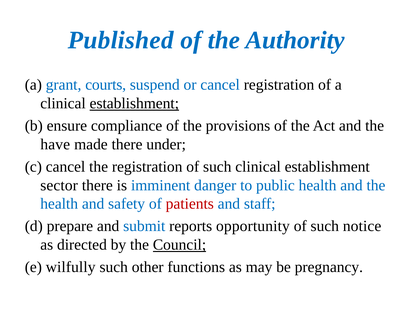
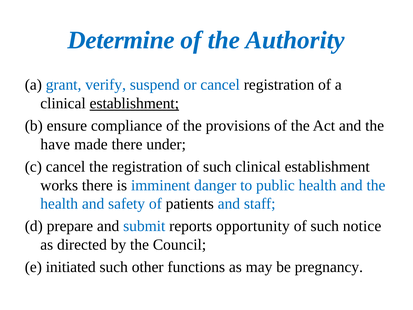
Published: Published -> Determine
courts: courts -> verify
sector: sector -> works
patients colour: red -> black
Council underline: present -> none
wilfully: wilfully -> initiated
